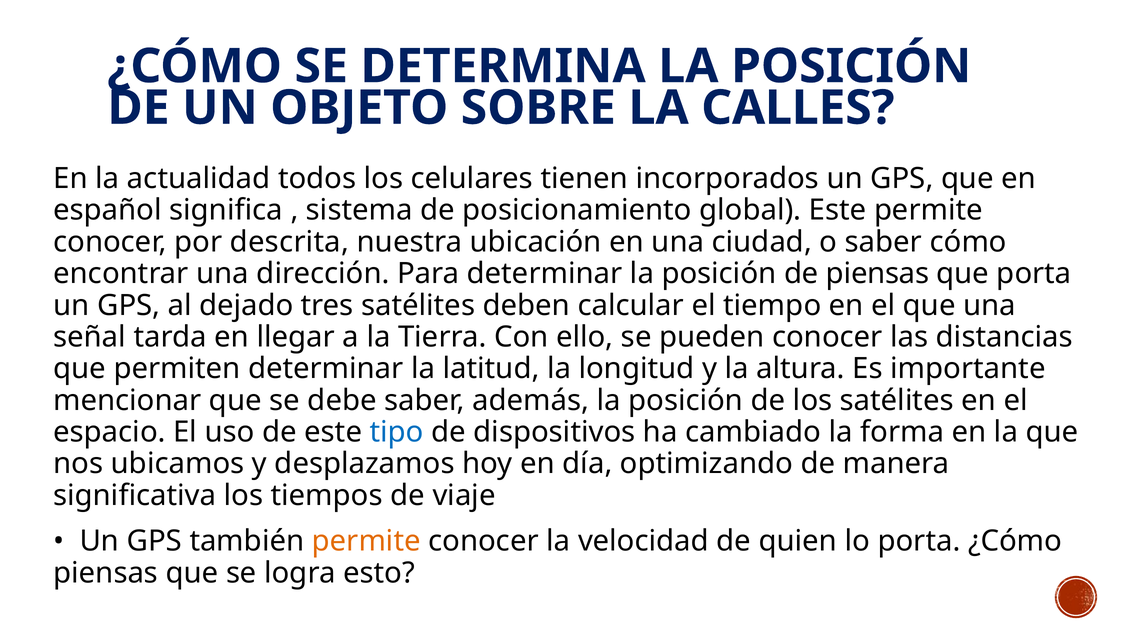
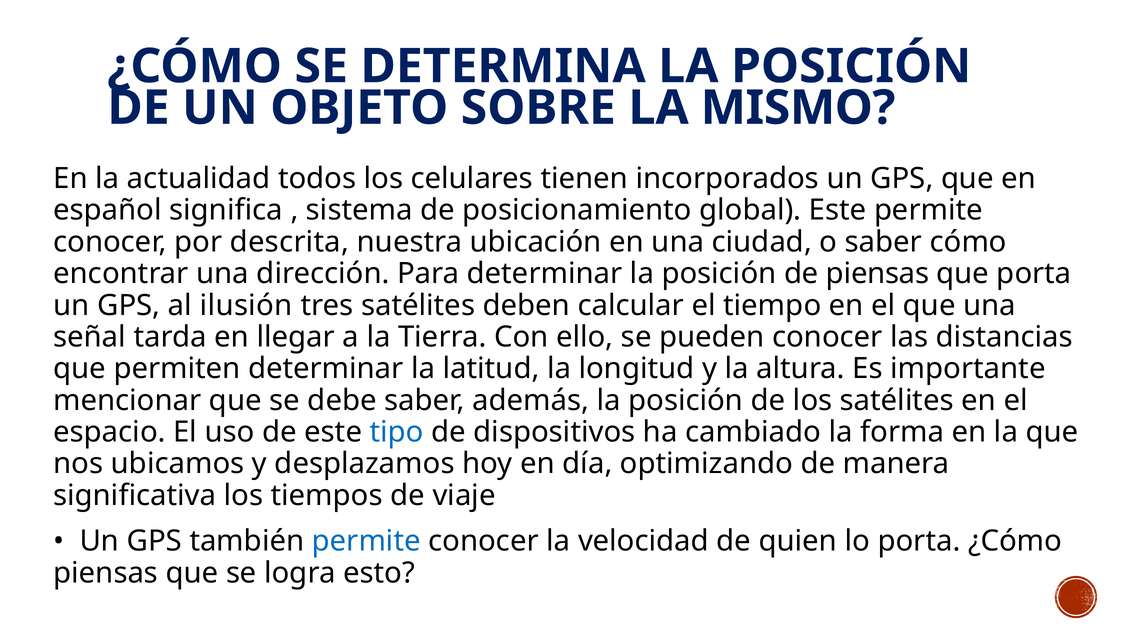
CALLES: CALLES -> MISMO
dejado: dejado -> ilusión
permite at (366, 542) colour: orange -> blue
